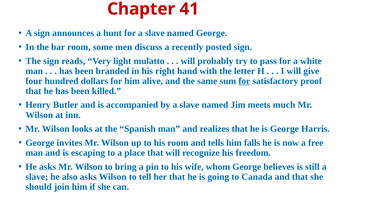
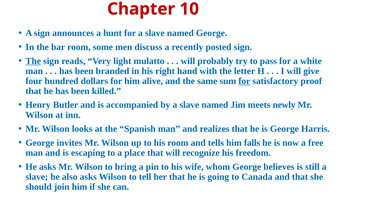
41: 41 -> 10
The at (33, 61) underline: none -> present
much: much -> newly
